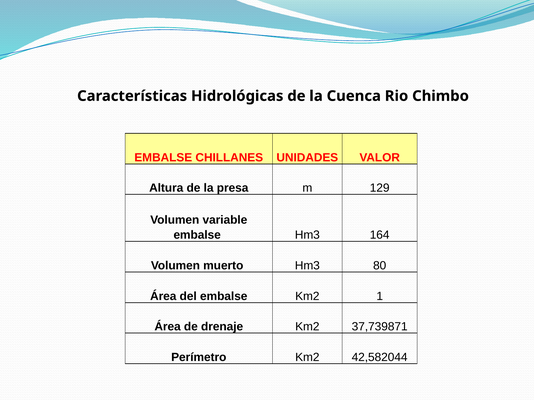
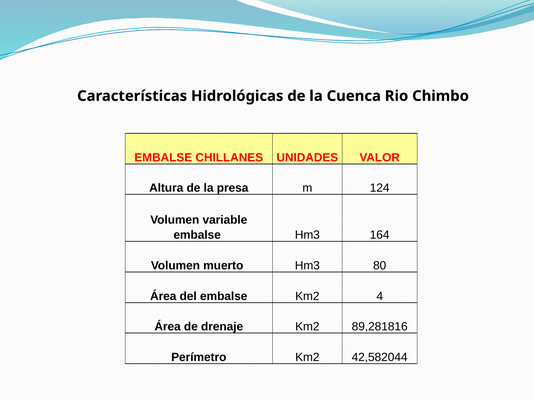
129: 129 -> 124
1: 1 -> 4
37,739871: 37,739871 -> 89,281816
